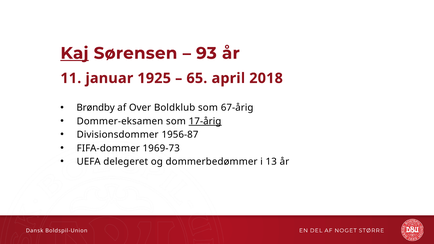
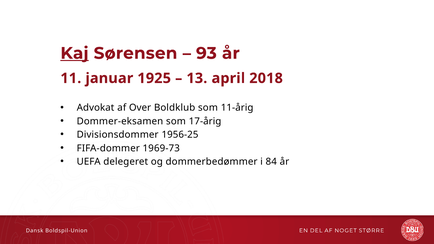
65: 65 -> 13
Brøndby: Brøndby -> Advokat
67-årig: 67-årig -> 11-årig
17-årig underline: present -> none
1956-87: 1956-87 -> 1956-25
13: 13 -> 84
